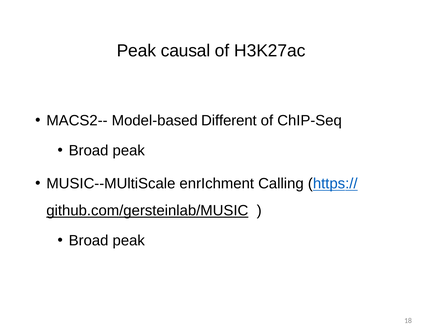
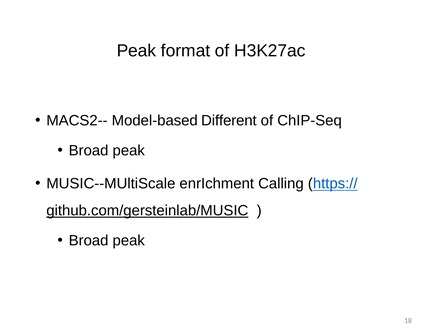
causal: causal -> format
